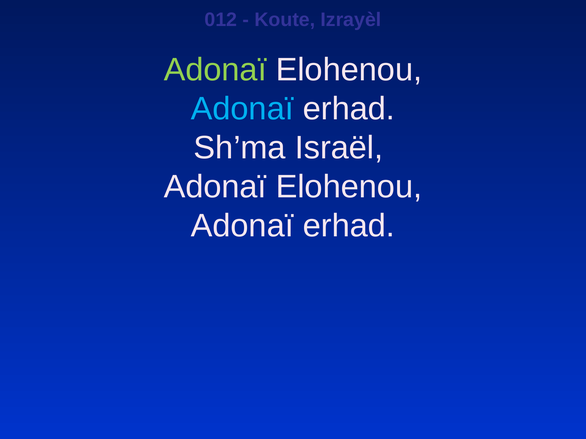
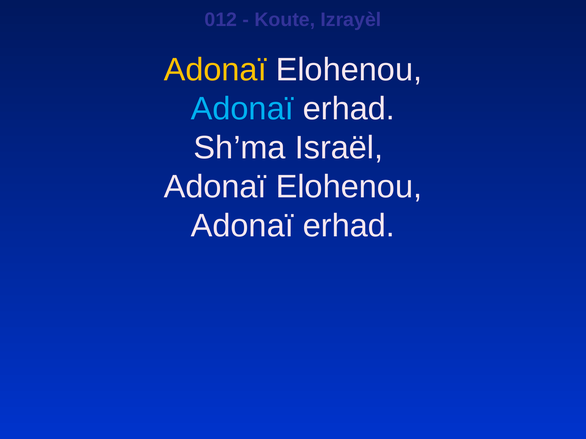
Adonaï at (215, 70) colour: light green -> yellow
